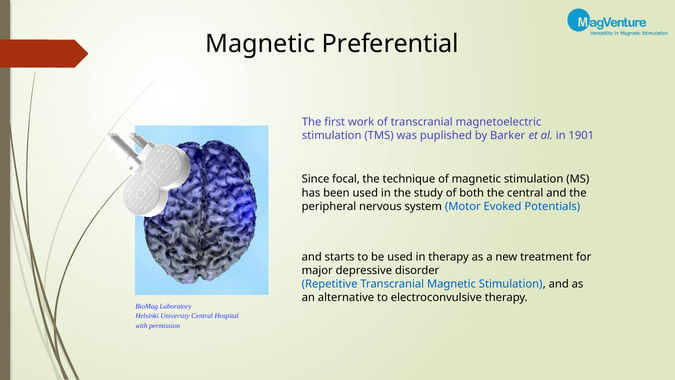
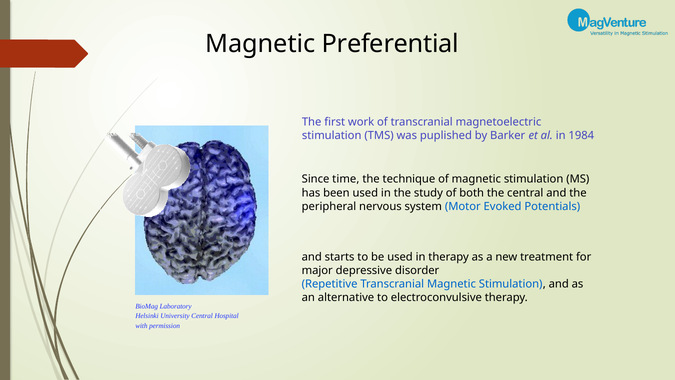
1901: 1901 -> 1984
focal: focal -> time
